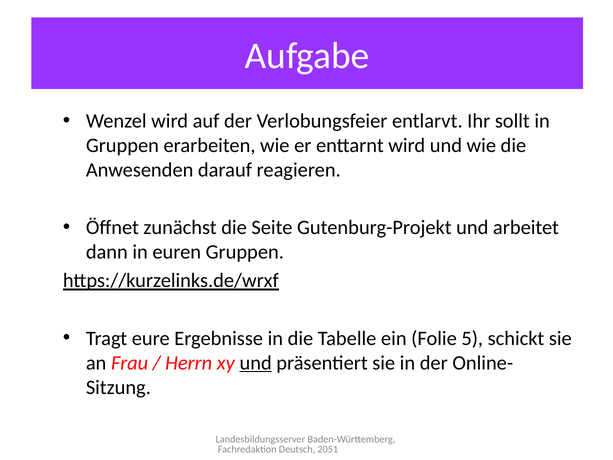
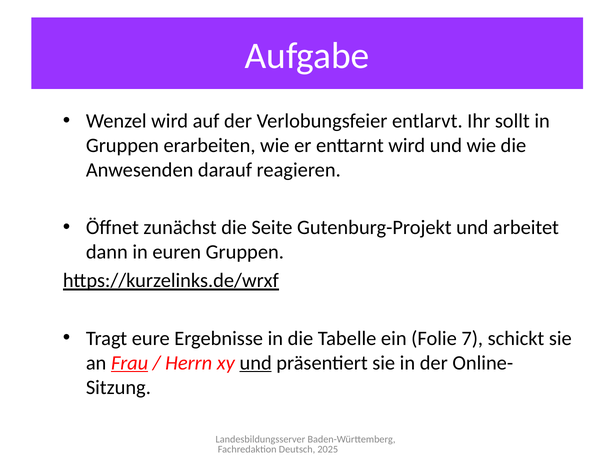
5: 5 -> 7
Frau underline: none -> present
2051: 2051 -> 2025
